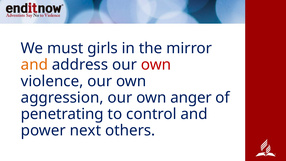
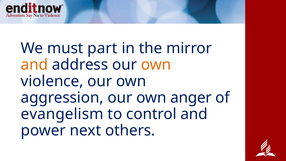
girls: girls -> part
own at (156, 65) colour: red -> orange
penetrating: penetrating -> evangelism
